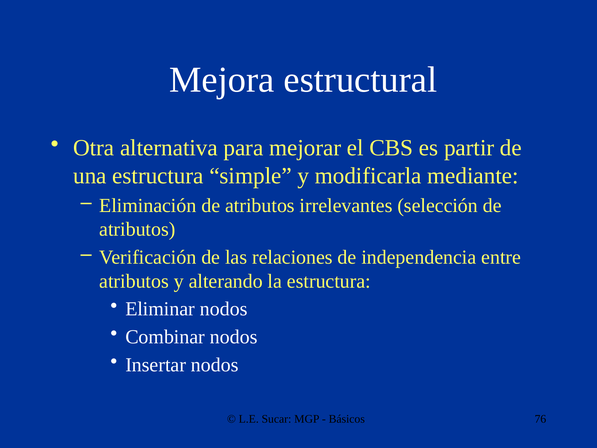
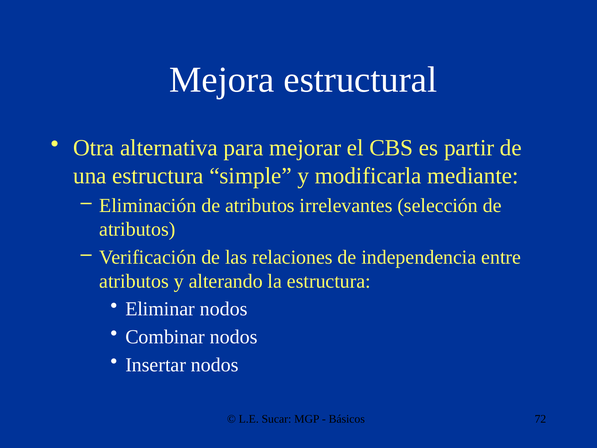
76: 76 -> 72
